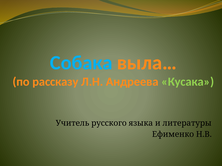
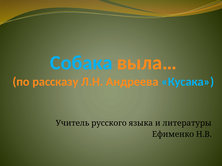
Кусака colour: light green -> light blue
